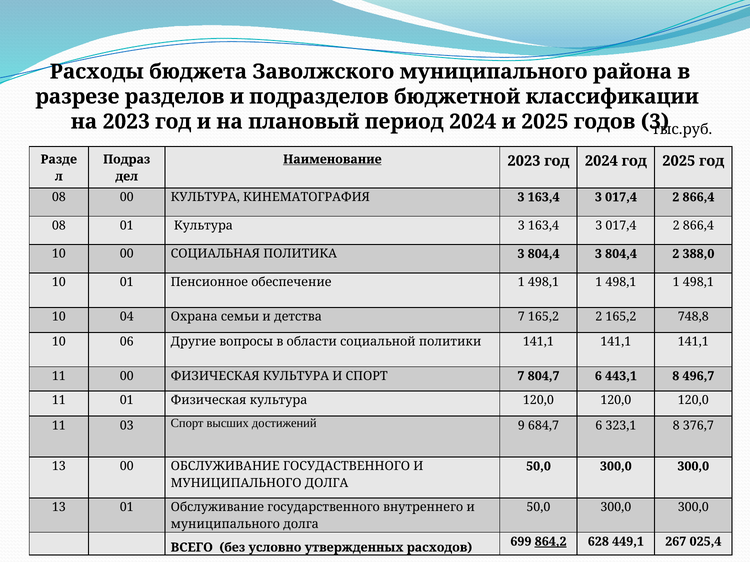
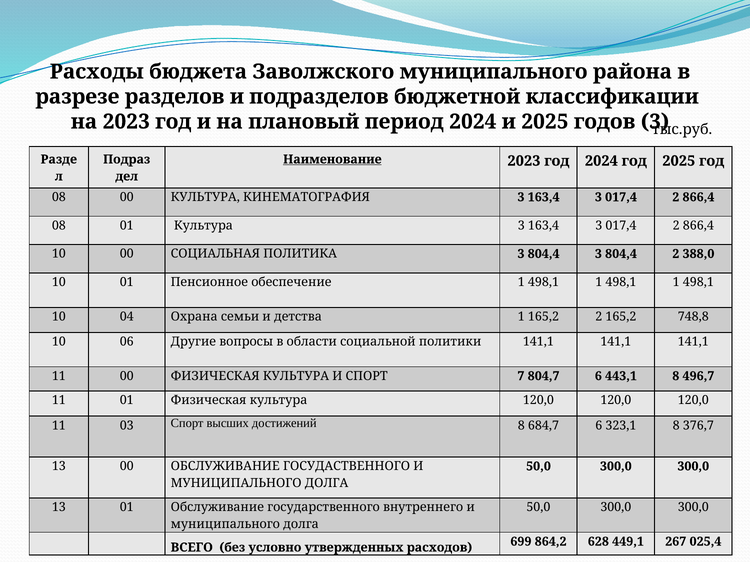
детства 7: 7 -> 1
достижений 9: 9 -> 8
864,2 underline: present -> none
